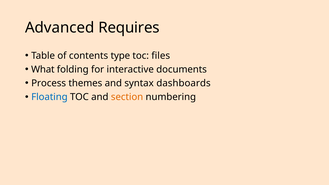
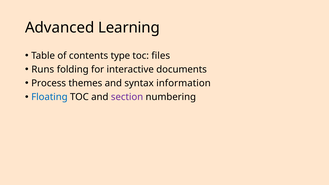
Requires: Requires -> Learning
What: What -> Runs
dashboards: dashboards -> information
section colour: orange -> purple
